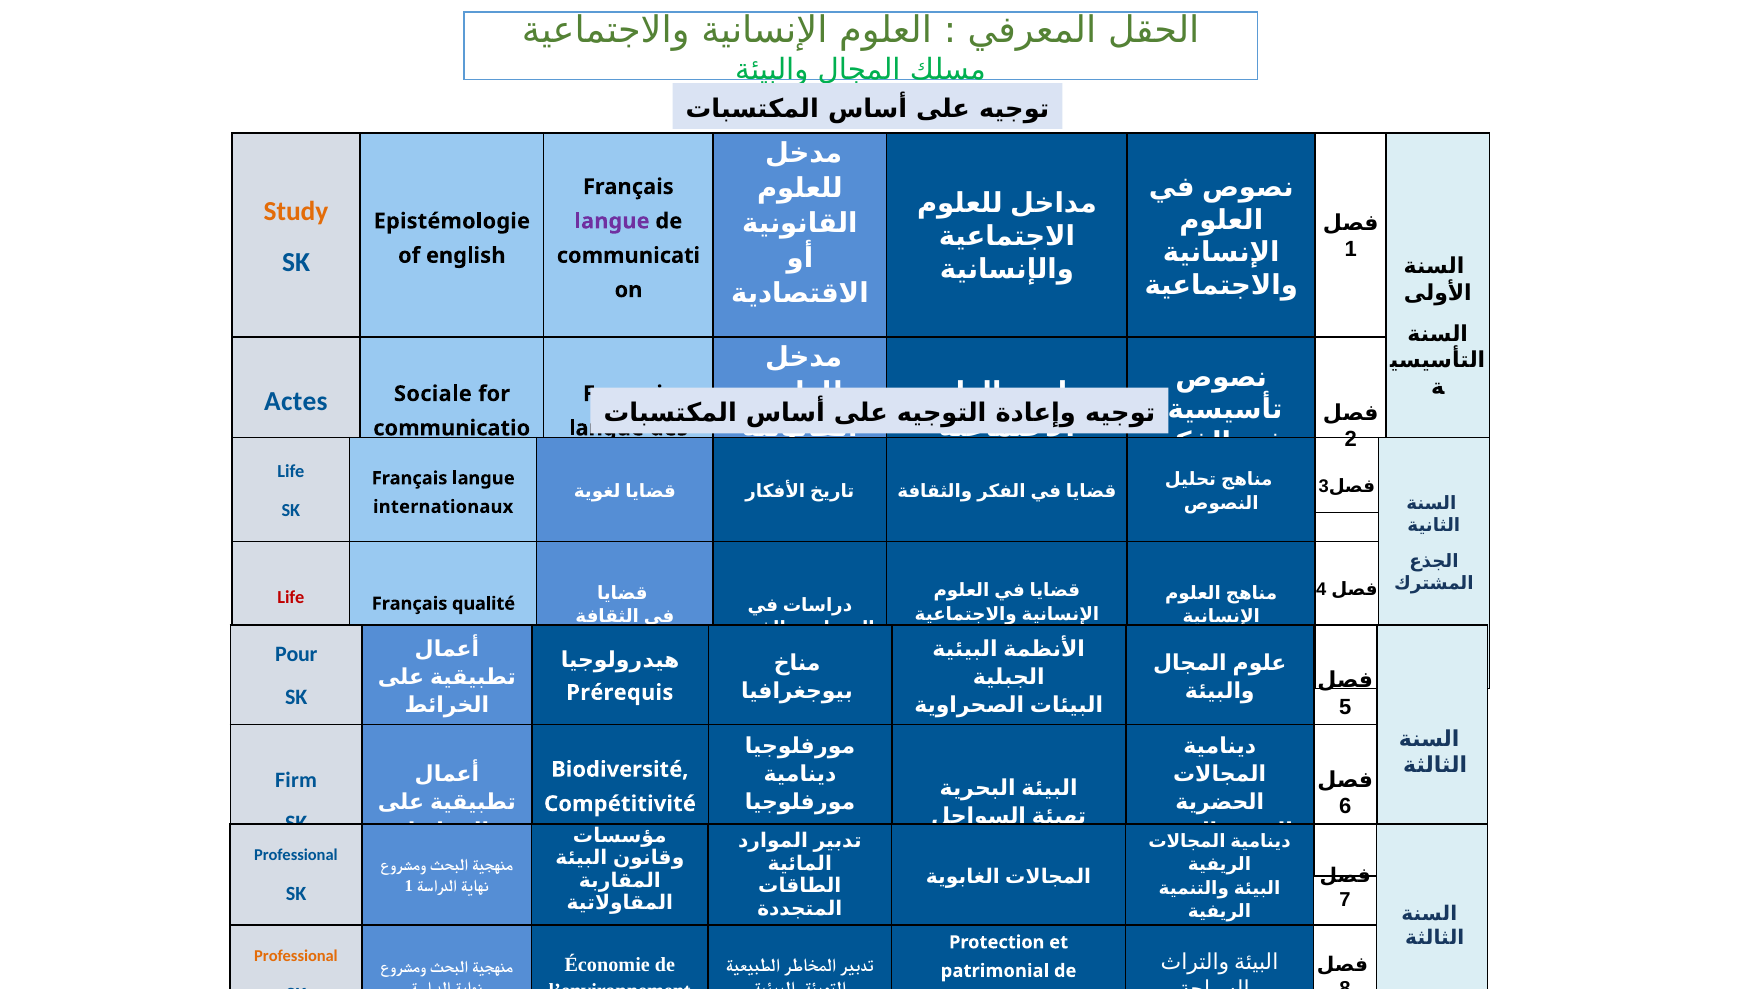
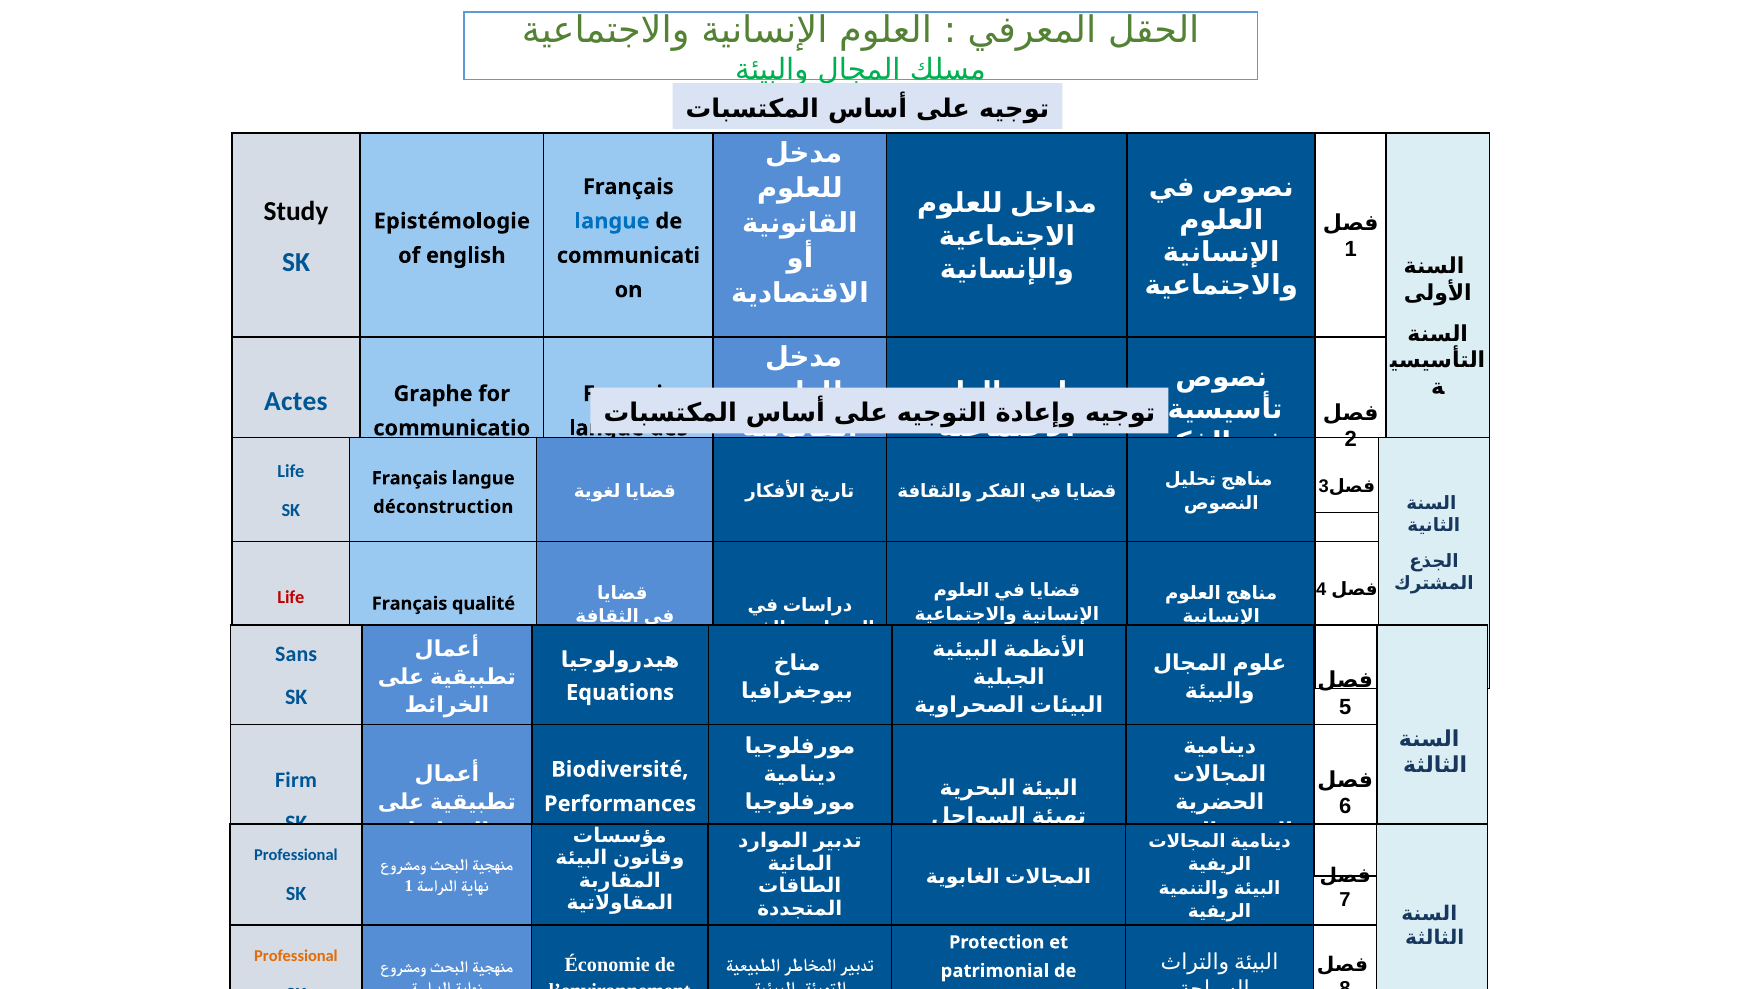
Study colour: orange -> black
langue at (612, 221) colour: purple -> blue
Sociale: Sociale -> Graphe
internationaux: internationaux -> déconstruction
Pour: Pour -> Sans
Prérequis: Prérequis -> Equations
Compétitivité: Compétitivité -> Performances
